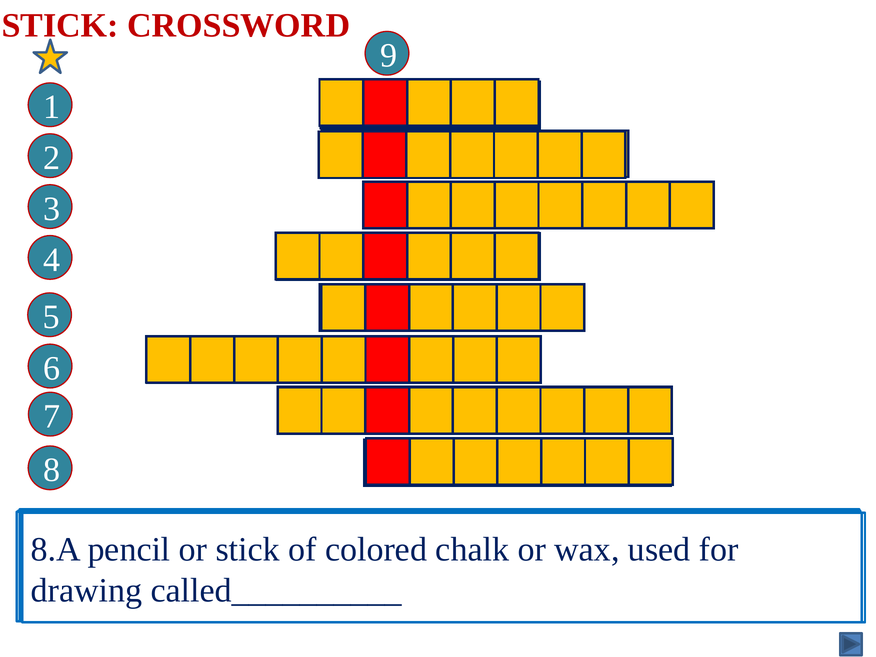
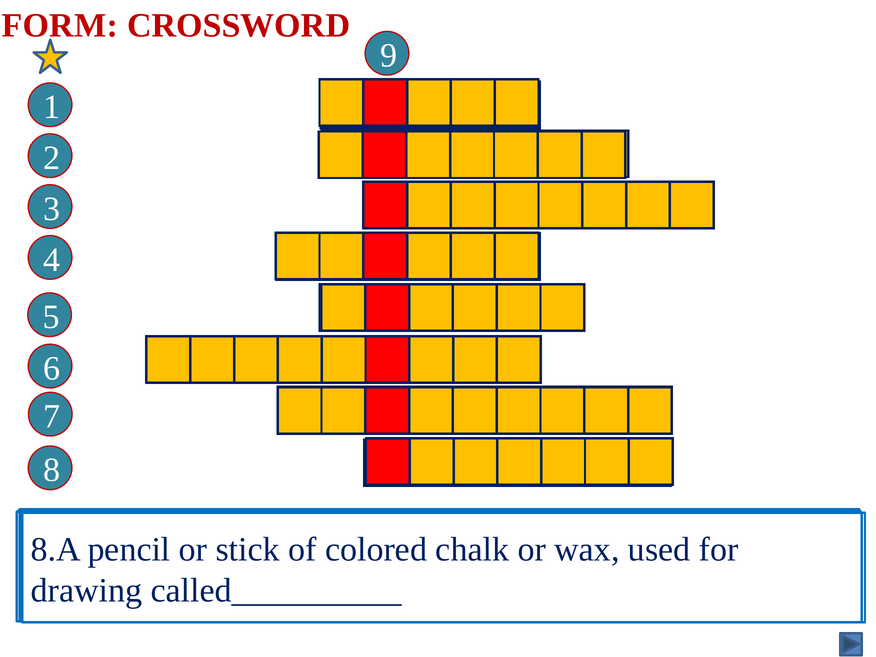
STICK at (60, 25): STICK -> FORM
